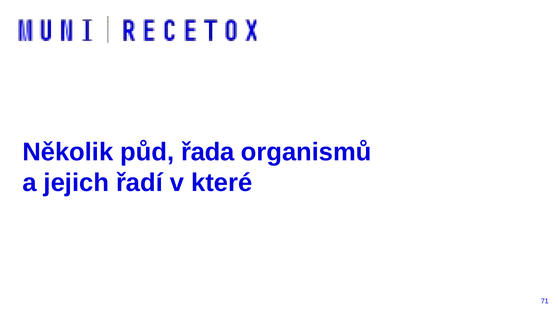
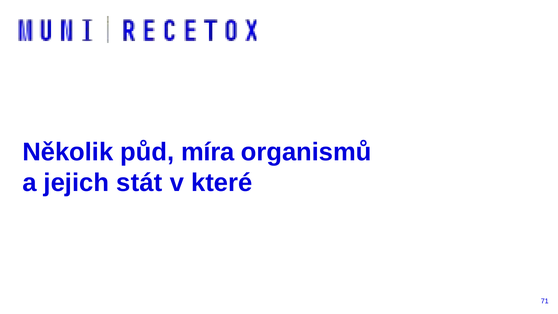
řada: řada -> míra
řadí: řadí -> stát
